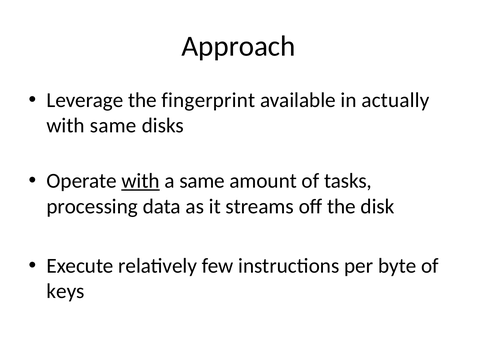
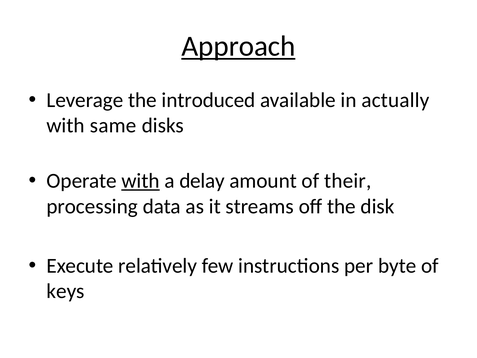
Approach underline: none -> present
fingerprint: fingerprint -> introduced
a same: same -> delay
tasks: tasks -> their
